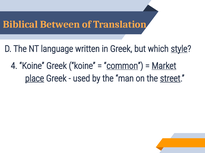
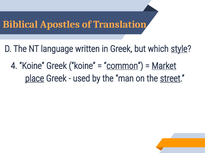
Between: Between -> Apostles
